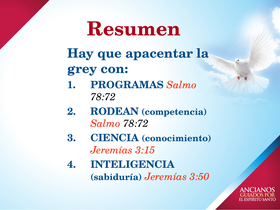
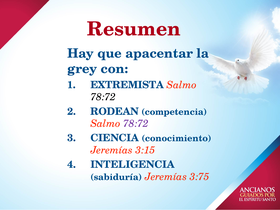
PROGRAMAS: PROGRAMAS -> EXTREMISTA
78:72 at (136, 124) colour: black -> purple
3:50: 3:50 -> 3:75
